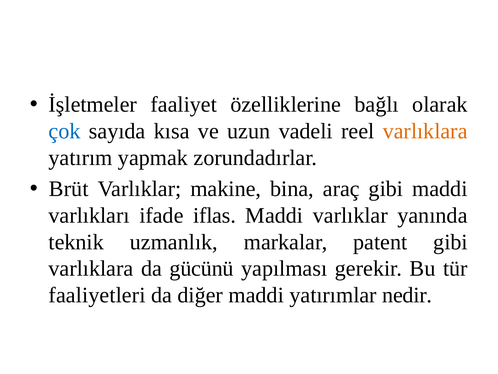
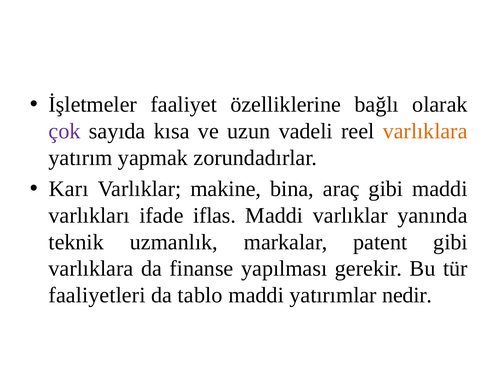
çok colour: blue -> purple
Brüt: Brüt -> Karı
gücünü: gücünü -> finanse
diğer: diğer -> tablo
